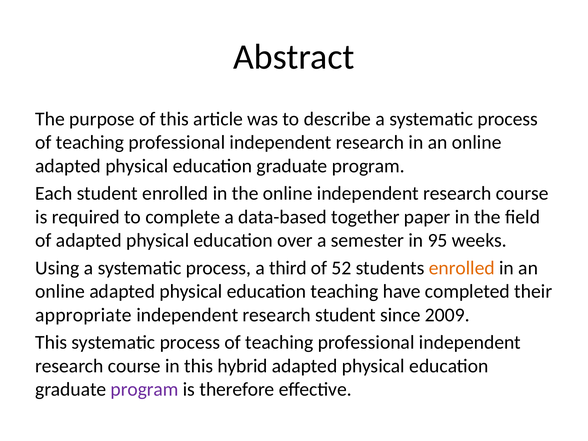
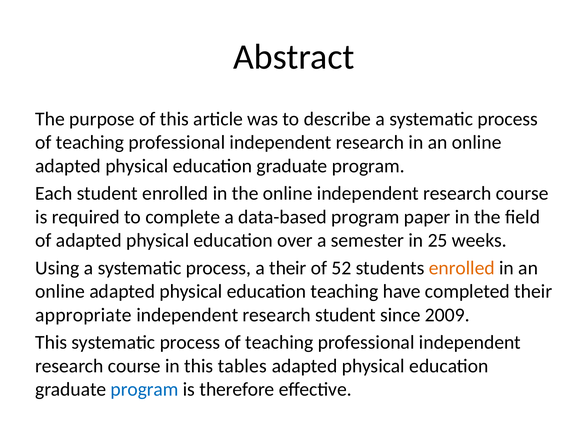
data-based together: together -> program
95: 95 -> 25
a third: third -> their
hybrid: hybrid -> tables
program at (145, 389) colour: purple -> blue
